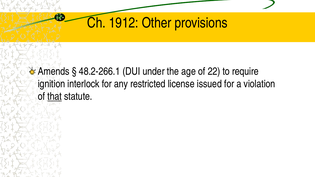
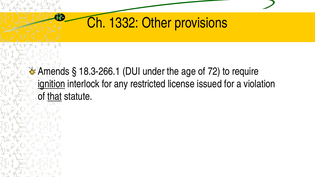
1912: 1912 -> 1332
48.2-266.1: 48.2-266.1 -> 18.3-266.1
22: 22 -> 72
ignition underline: none -> present
